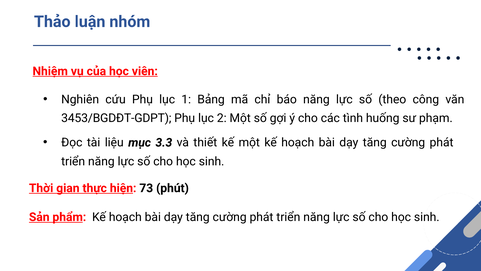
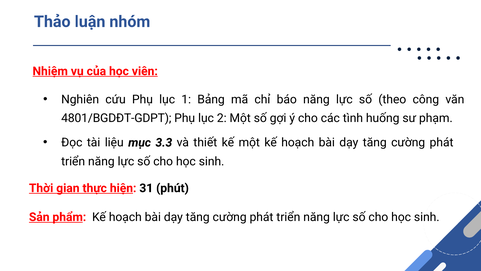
3453/BGDĐT-GDPT: 3453/BGDĐT-GDPT -> 4801/BGDĐT-GDPT
73: 73 -> 31
